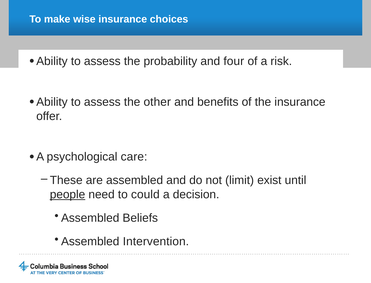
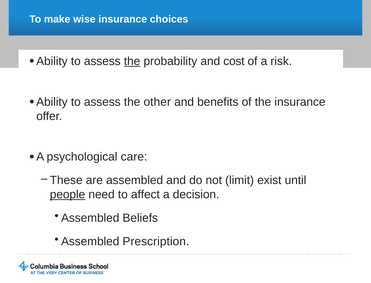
the at (132, 61) underline: none -> present
four: four -> cost
could: could -> affect
Intervention: Intervention -> Prescription
